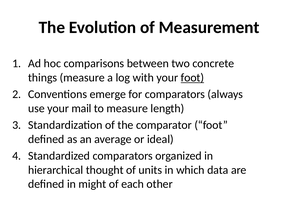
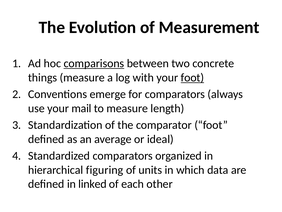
comparisons underline: none -> present
thought: thought -> figuring
might: might -> linked
